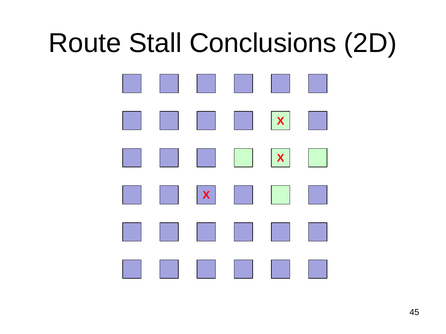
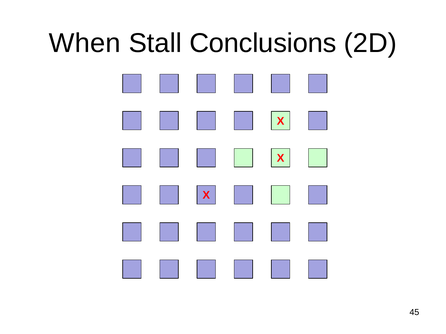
Route: Route -> When
